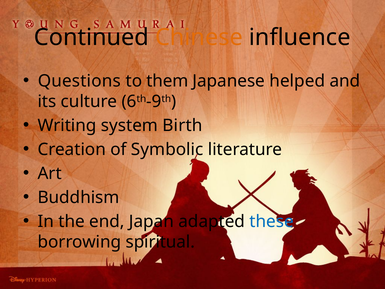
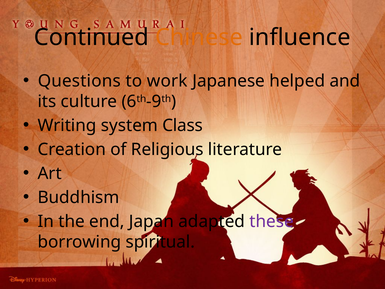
them: them -> work
Birth: Birth -> Class
Symbolic: Symbolic -> Religious
these colour: blue -> purple
